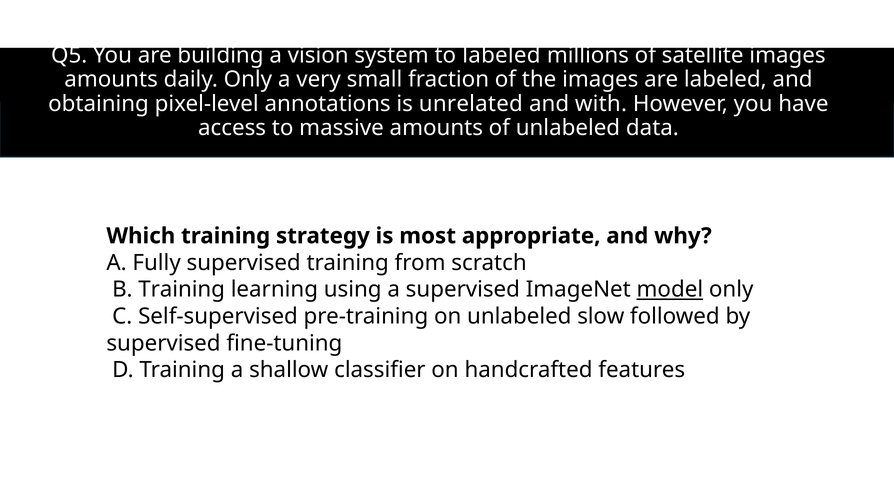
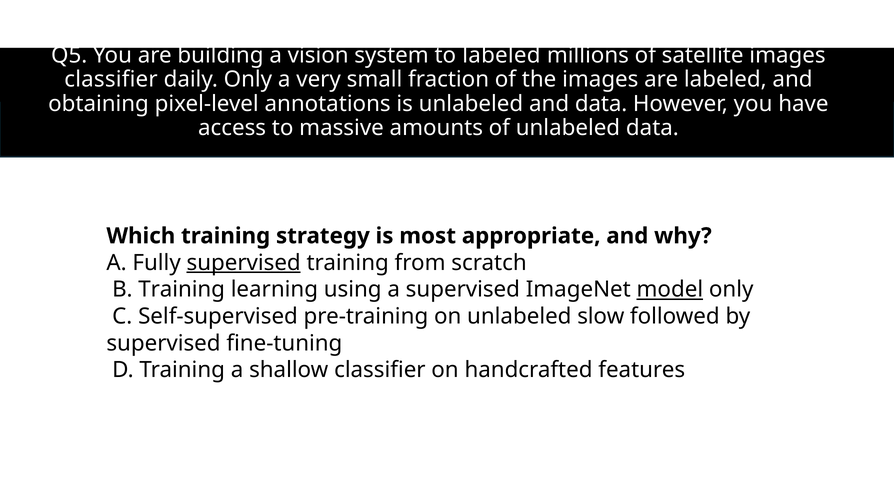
amounts at (111, 80): amounts -> classifier
is unrelated: unrelated -> unlabeled
and with: with -> data
supervised at (244, 263) underline: none -> present
